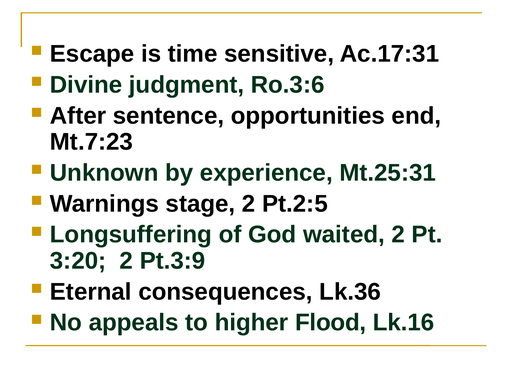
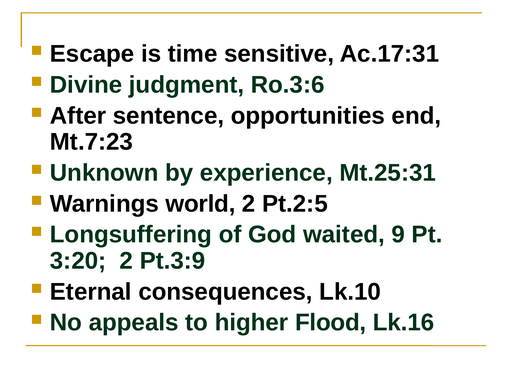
stage: stage -> world
waited 2: 2 -> 9
Lk.36: Lk.36 -> Lk.10
